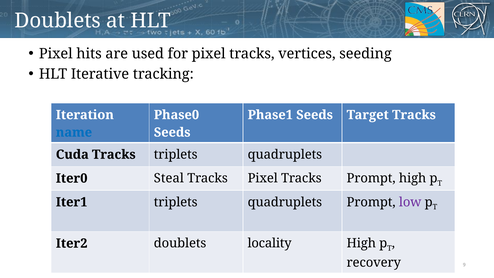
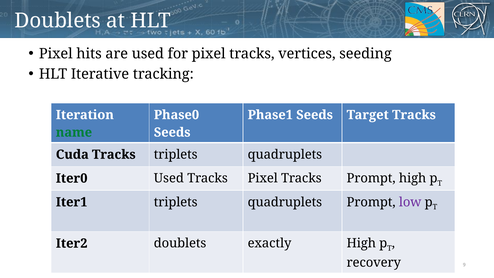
name colour: blue -> green
Iter0 Steal: Steal -> Used
locality: locality -> exactly
